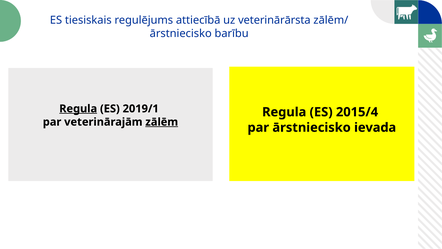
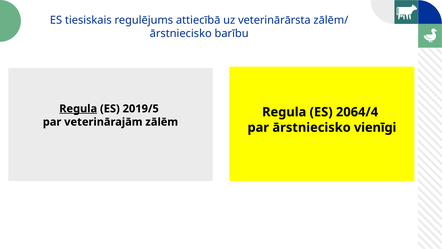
2019/1: 2019/1 -> 2019/5
2015/4: 2015/4 -> 2064/4
zālēm underline: present -> none
ievada: ievada -> vienīgi
